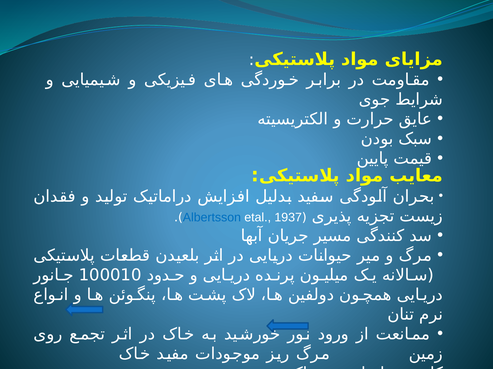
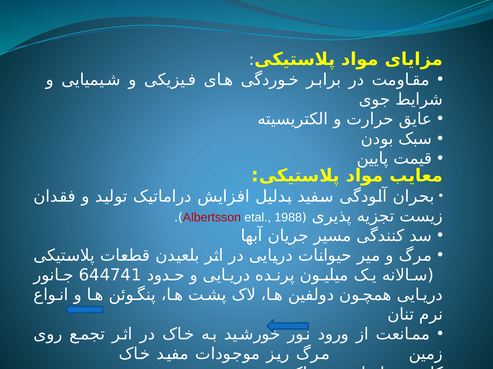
Albertsson colour: blue -> red
1937: 1937 -> 1988
100010: 100010 -> 644741
